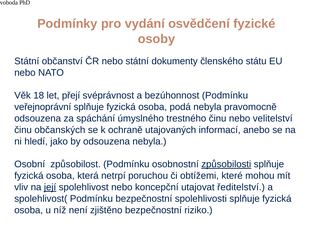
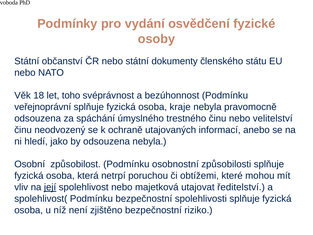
přejí: přejí -> toho
podá: podá -> kraje
občanských: občanských -> neodvozený
způsobilosti underline: present -> none
koncepční: koncepční -> majetková
